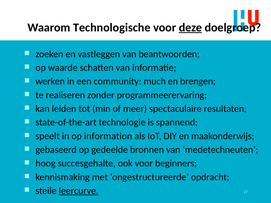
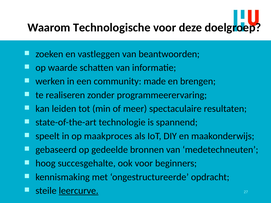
deze underline: present -> none
much: much -> made
information: information -> maakproces
